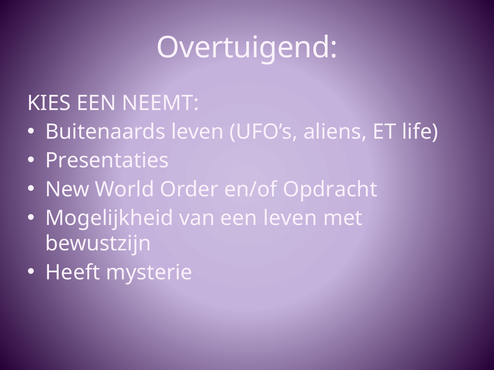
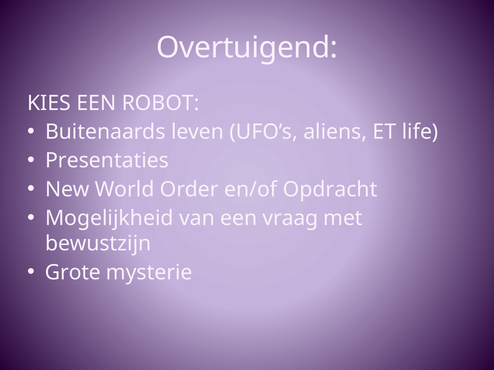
NEEMT: NEEMT -> ROBOT
een leven: leven -> vraag
Heeft: Heeft -> Grote
